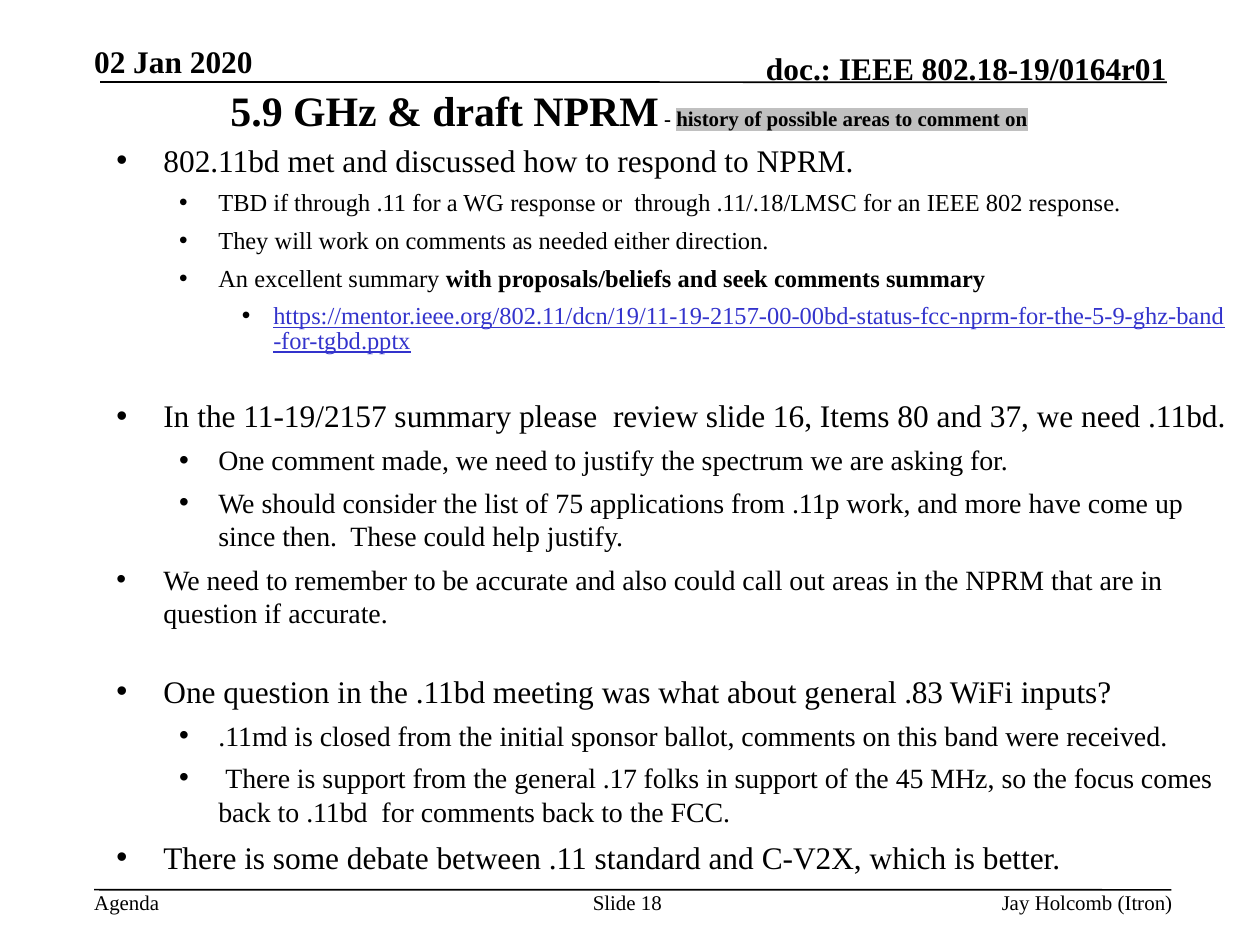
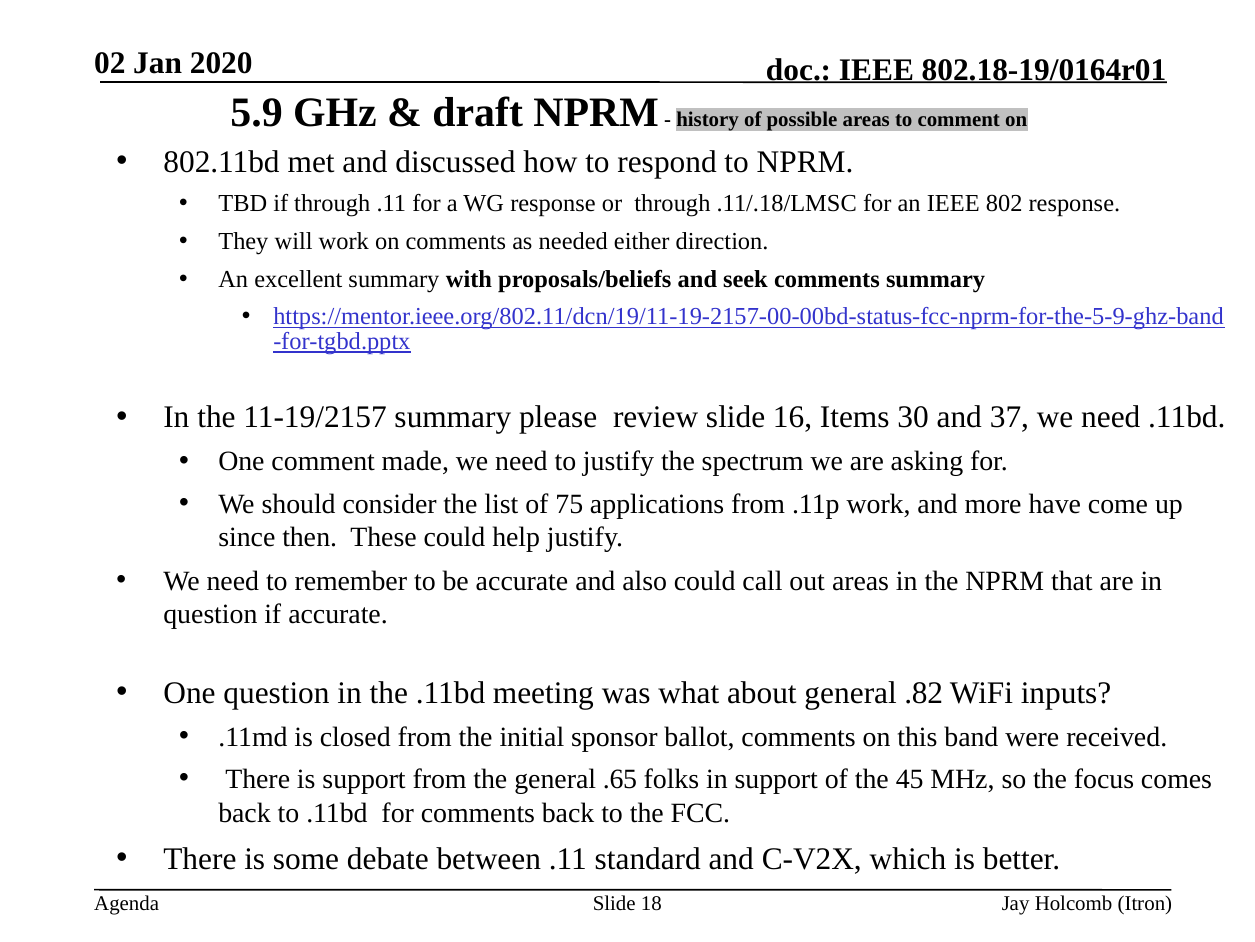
80: 80 -> 30
.83: .83 -> .82
.17: .17 -> .65
